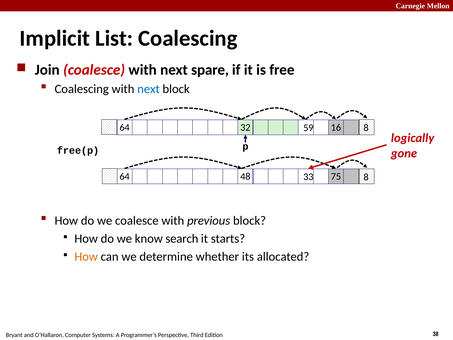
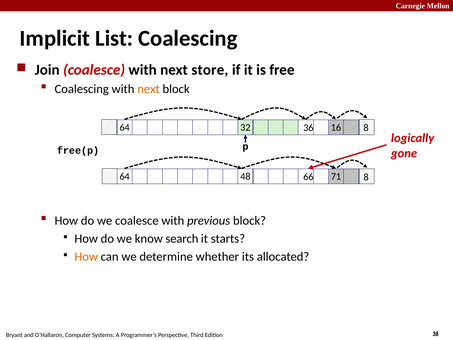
spare: spare -> store
next at (149, 89) colour: blue -> orange
59: 59 -> 36
33: 33 -> 66
75: 75 -> 71
